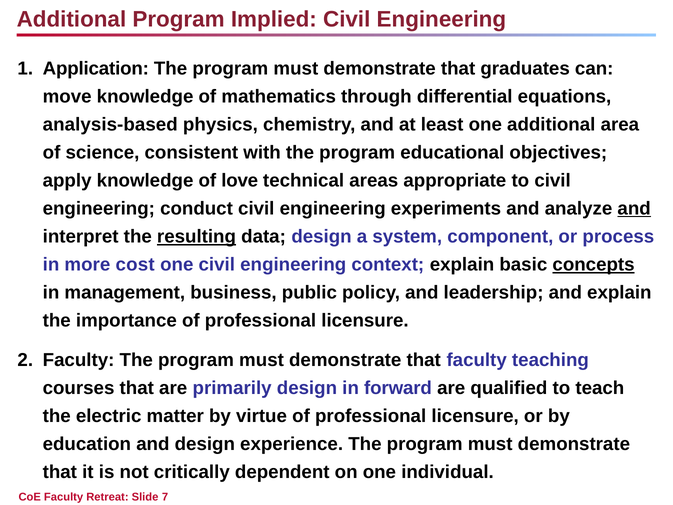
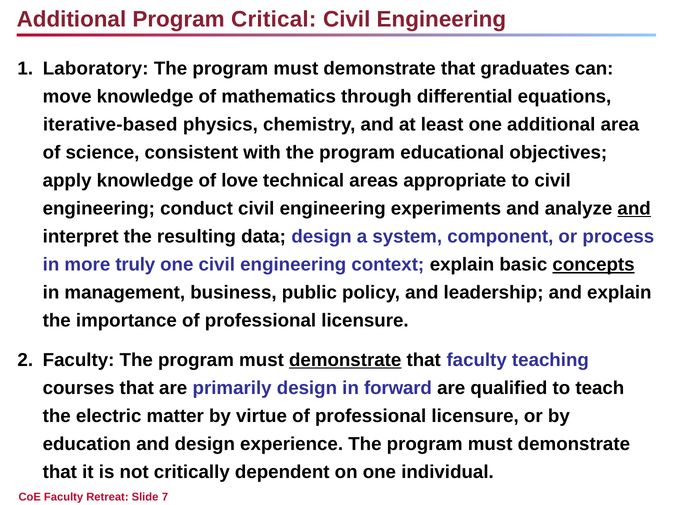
Implied: Implied -> Critical
Application: Application -> Laboratory
analysis-based: analysis-based -> iterative-based
resulting underline: present -> none
cost: cost -> truly
demonstrate at (345, 360) underline: none -> present
